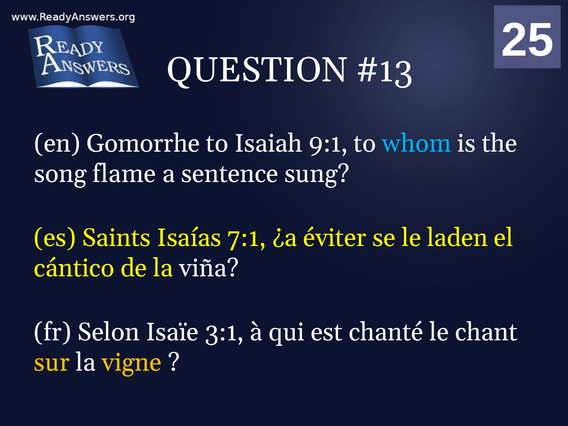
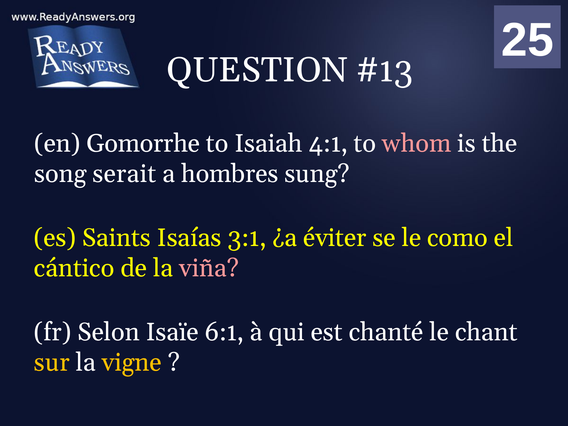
9:1: 9:1 -> 4:1
whom colour: light blue -> pink
flame: flame -> serait
sentence: sentence -> hombres
7:1: 7:1 -> 3:1
laden: laden -> como
viña colour: white -> pink
3:1: 3:1 -> 6:1
